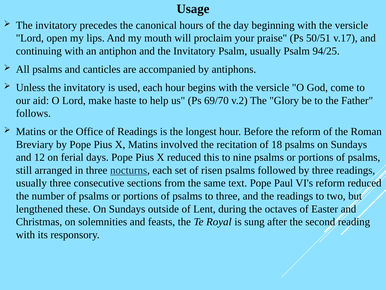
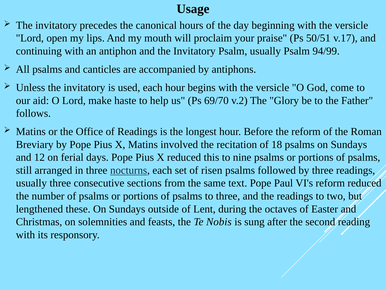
94/25: 94/25 -> 94/99
Royal: Royal -> Nobis
